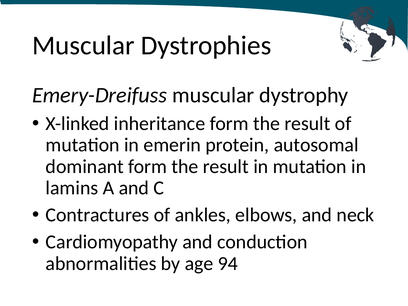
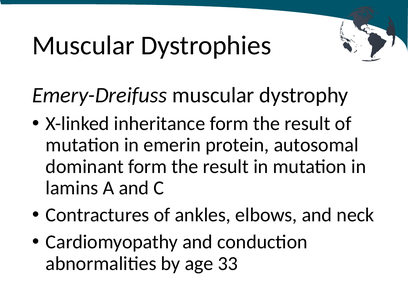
94: 94 -> 33
